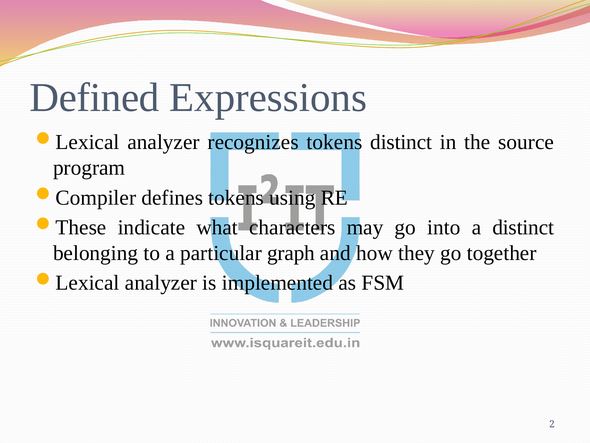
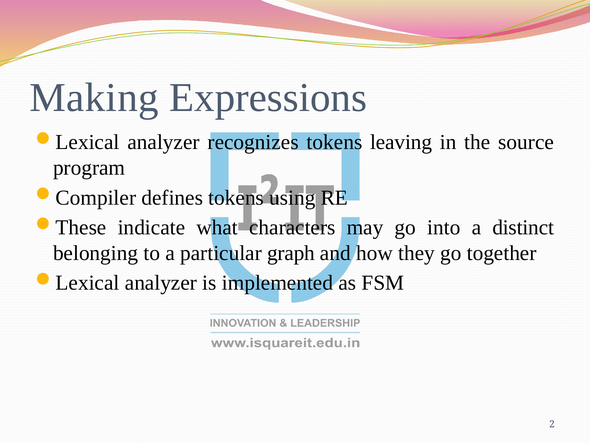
Defined: Defined -> Making
tokens distinct: distinct -> leaving
